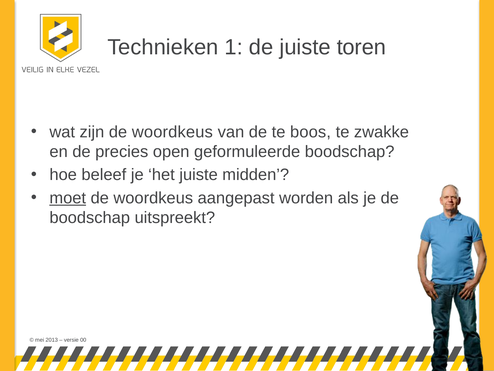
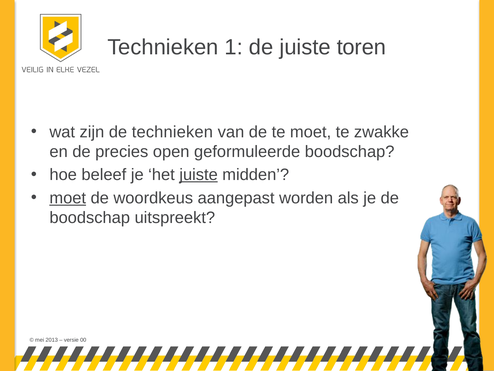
zijn de woordkeus: woordkeus -> technieken
te boos: boos -> moet
juiste at (199, 175) underline: none -> present
